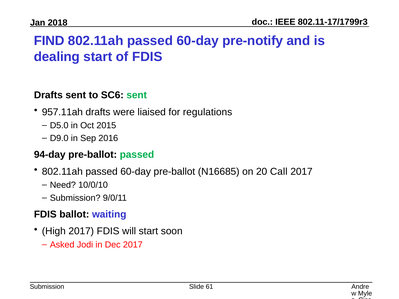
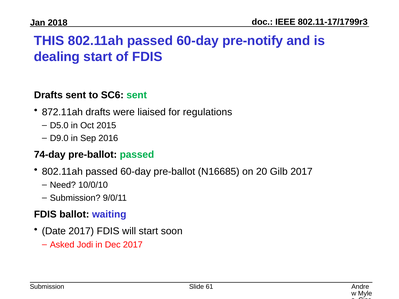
FIND: FIND -> THIS
957.11ah: 957.11ah -> 872.11ah
94-day: 94-day -> 74-day
Call: Call -> Gilb
High: High -> Date
